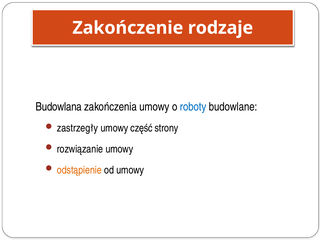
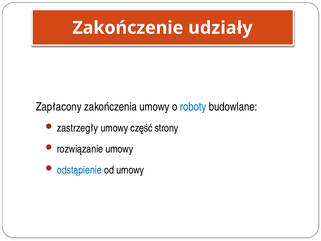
rodzaje: rodzaje -> udziały
Budowlana: Budowlana -> Zapłacony
odstąpienie colour: orange -> blue
